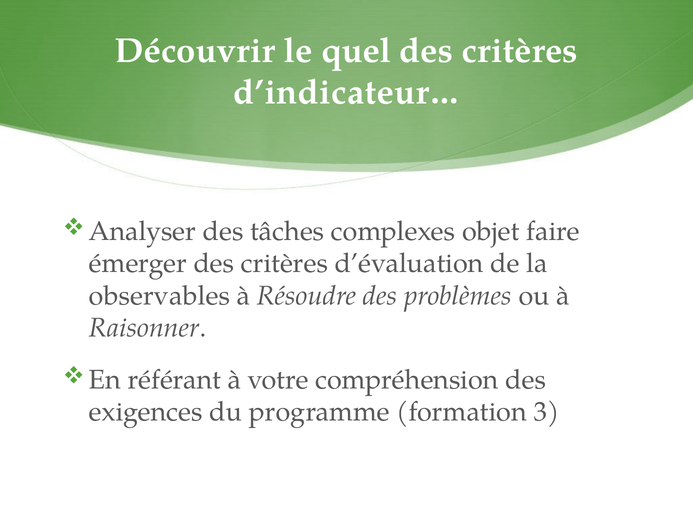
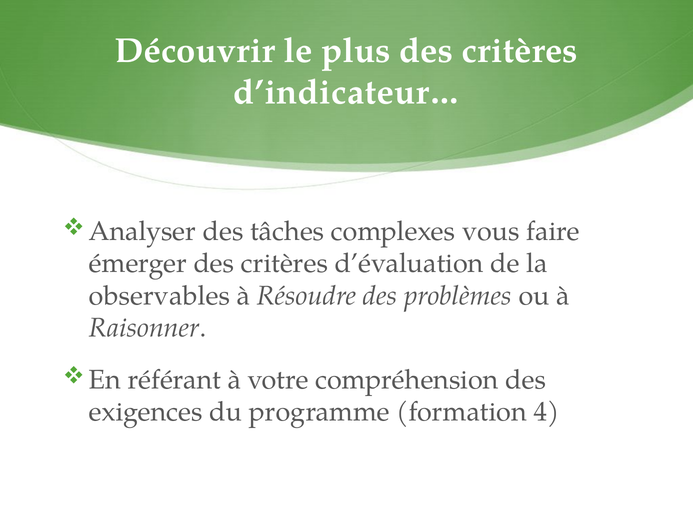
quel: quel -> plus
objet: objet -> vous
3: 3 -> 4
